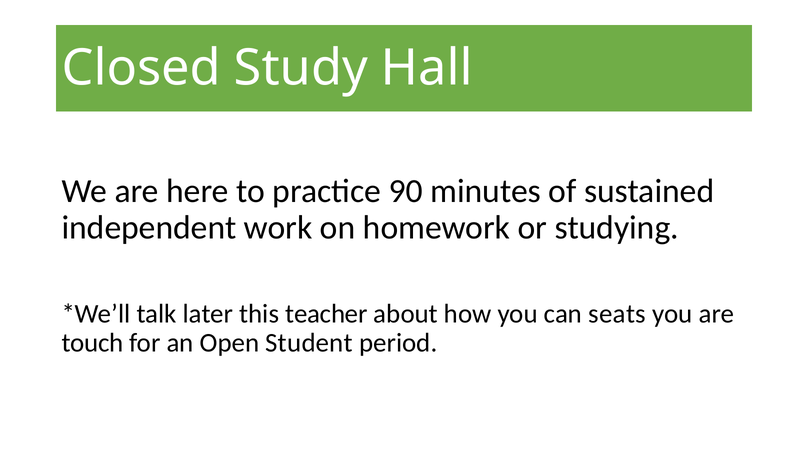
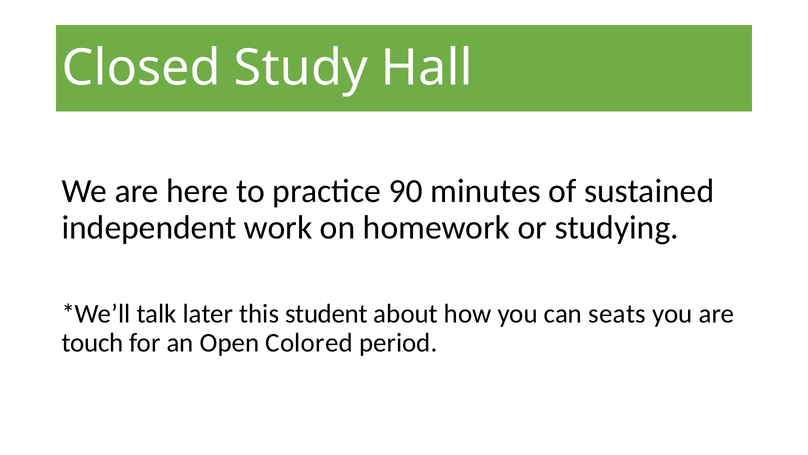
teacher: teacher -> student
Student: Student -> Colored
